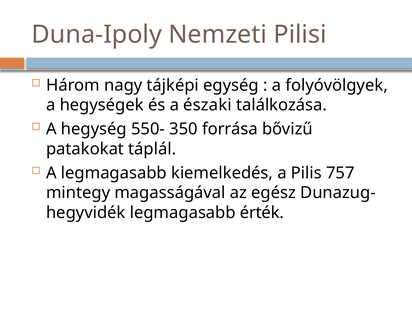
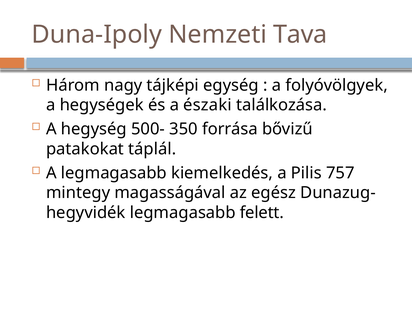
Pilisi: Pilisi -> Tava
550-: 550- -> 500-
érték: érték -> felett
